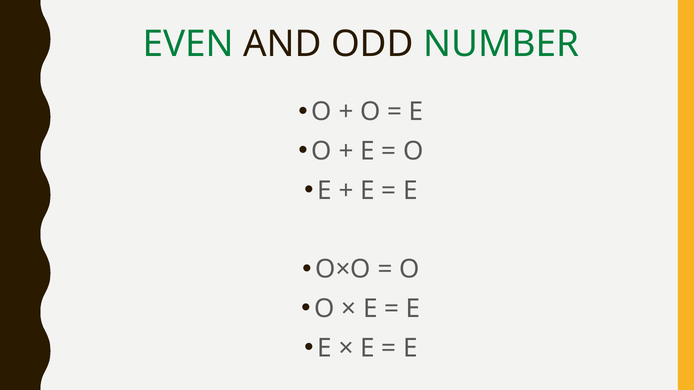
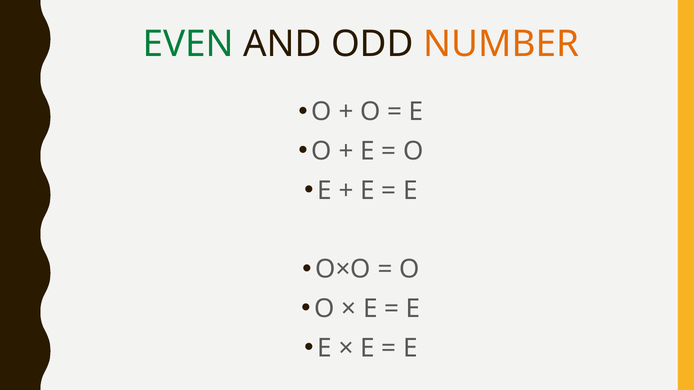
NUMBER colour: green -> orange
